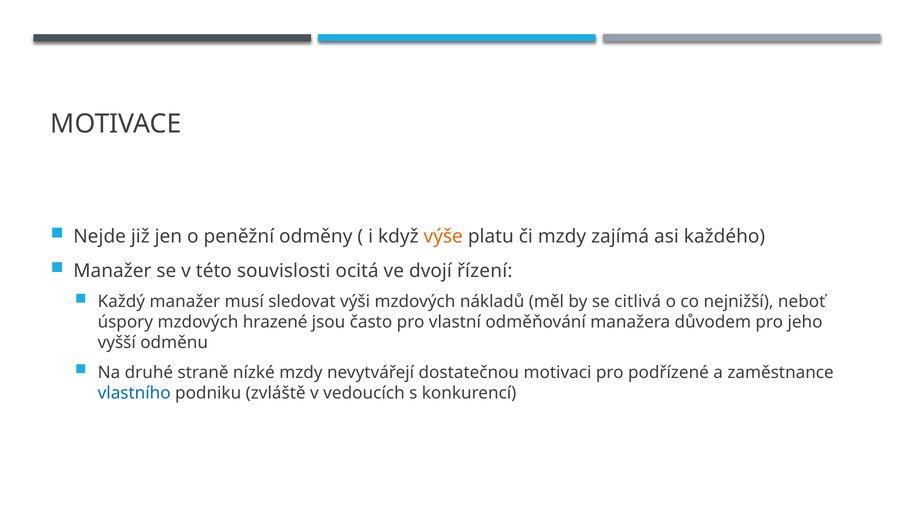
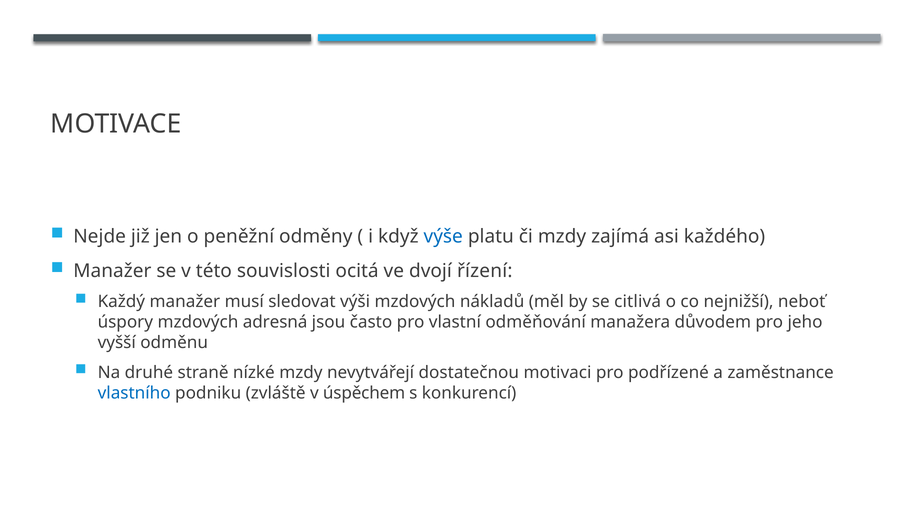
výše colour: orange -> blue
hrazené: hrazené -> adresná
vedoucích: vedoucích -> úspěchem
